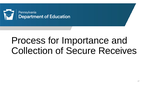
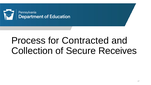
Importance: Importance -> Contracted
